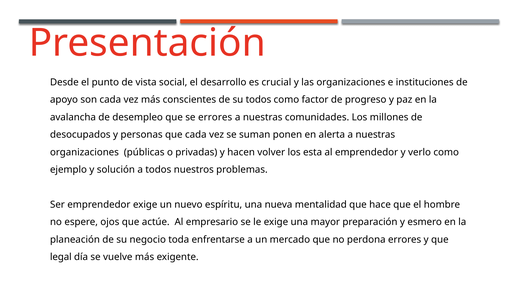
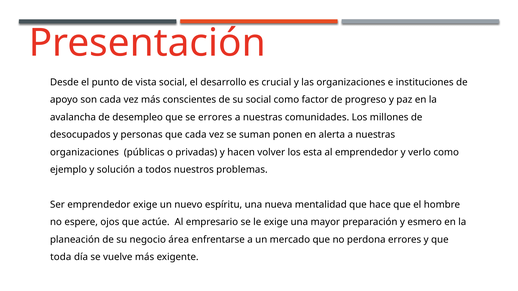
su todos: todos -> social
toda: toda -> área
legal: legal -> toda
